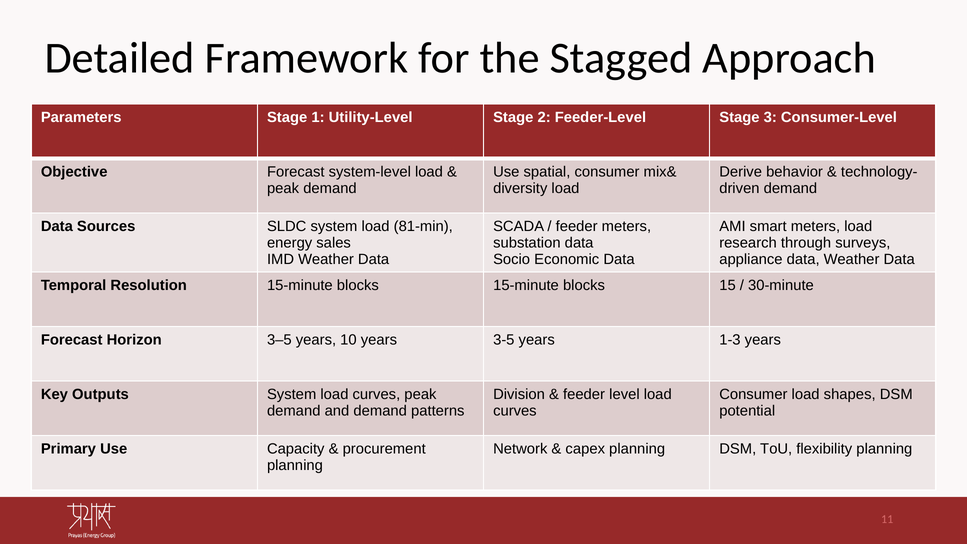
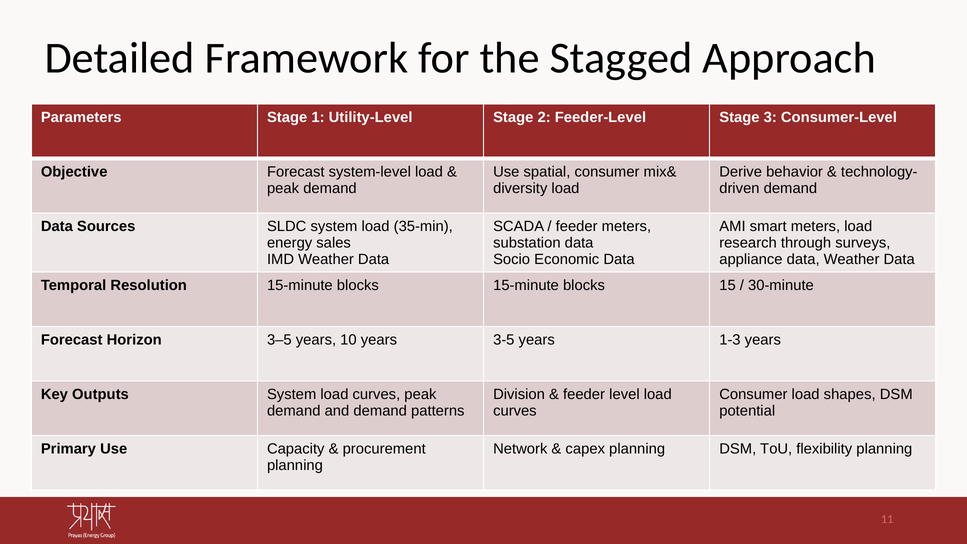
81-min: 81-min -> 35-min
